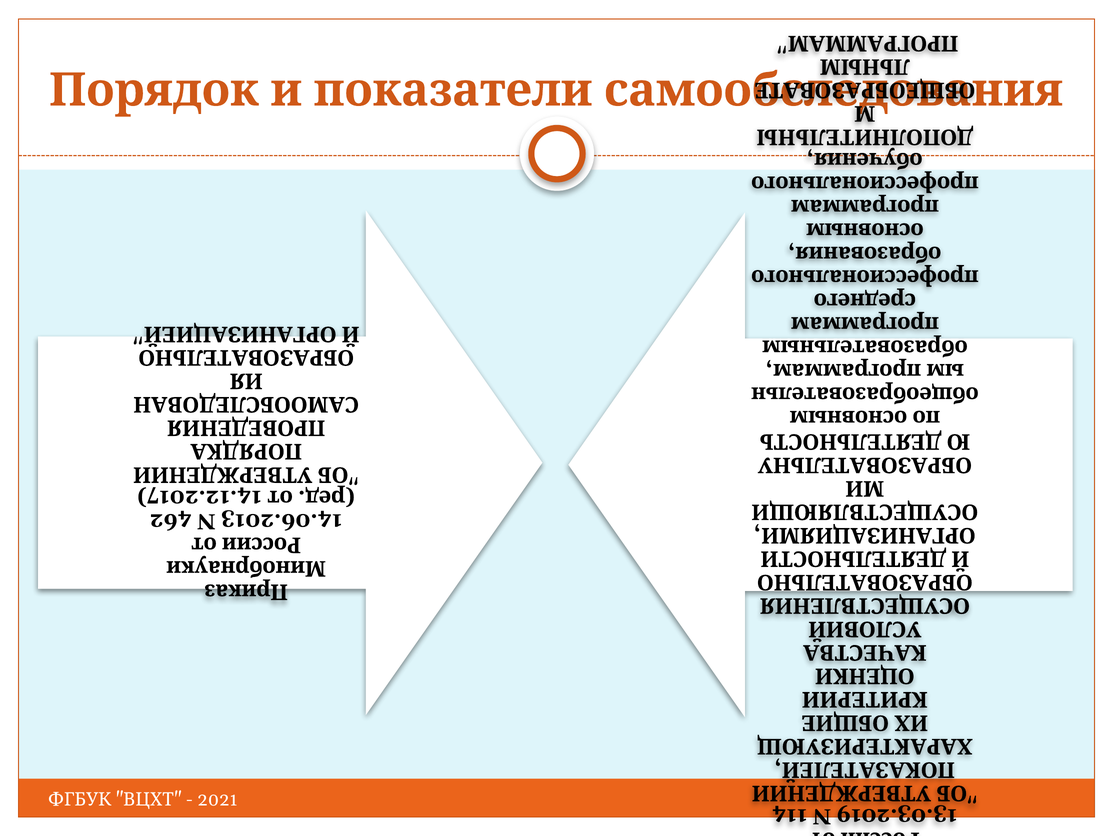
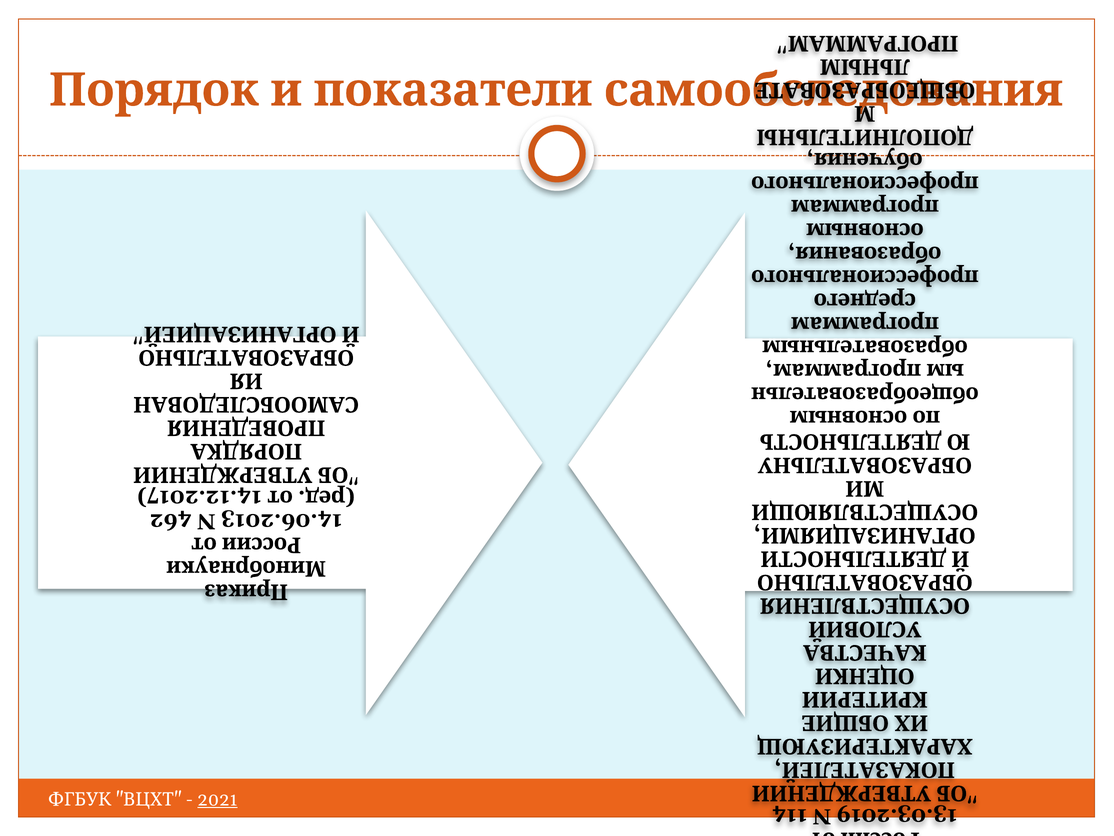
2021 underline: none -> present
